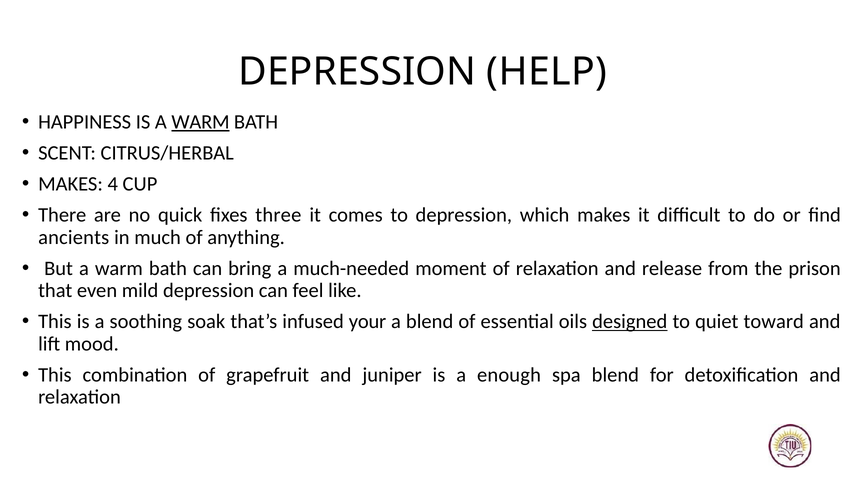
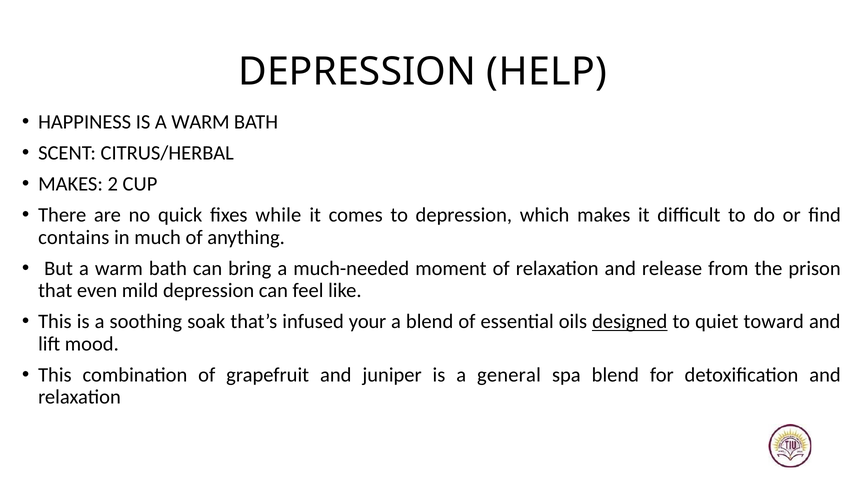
WARM at (201, 122) underline: present -> none
4: 4 -> 2
three: three -> while
ancients: ancients -> contains
enough: enough -> general
